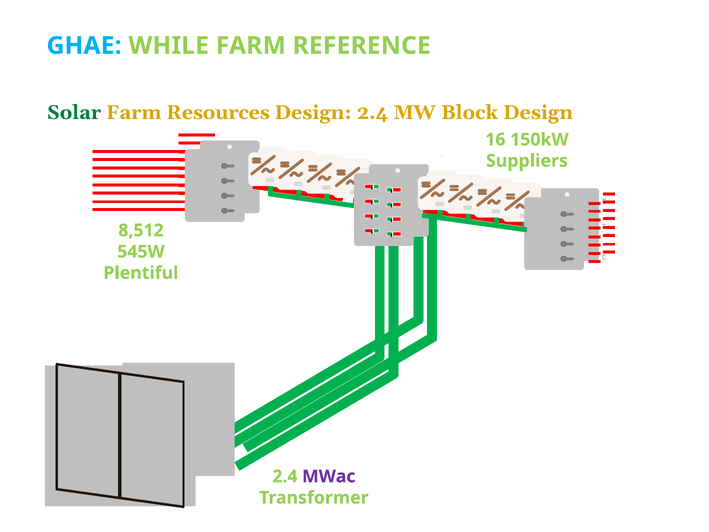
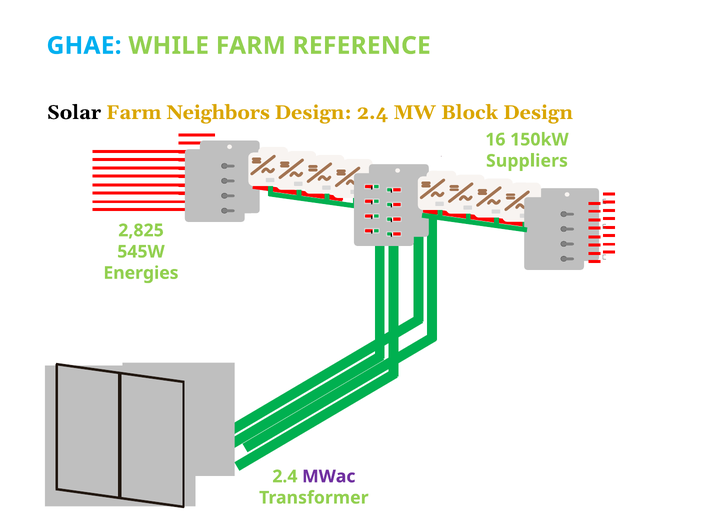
Solar colour: green -> black
Resources: Resources -> Neighbors
8,512: 8,512 -> 2,825
Plentiful: Plentiful -> Energies
